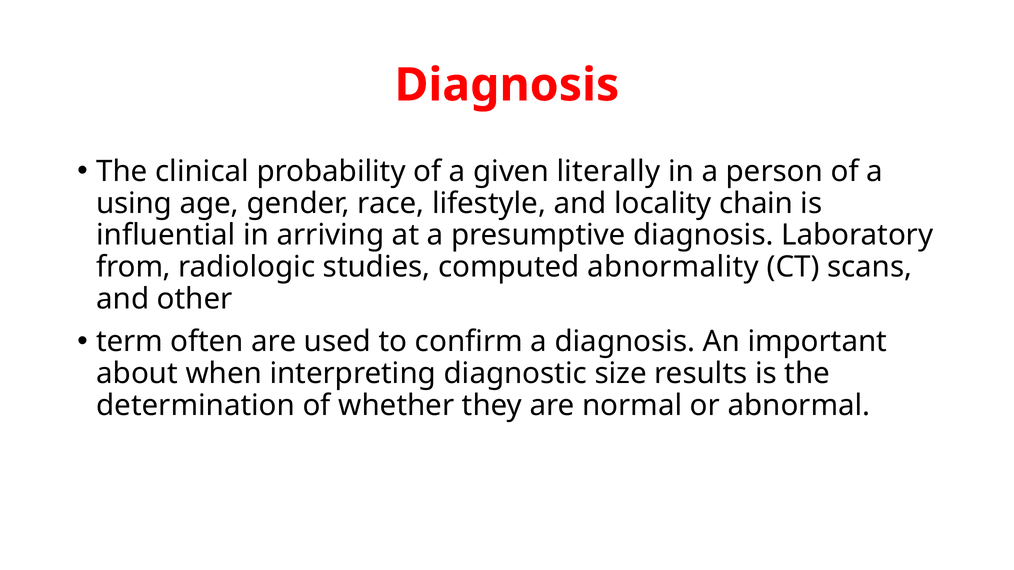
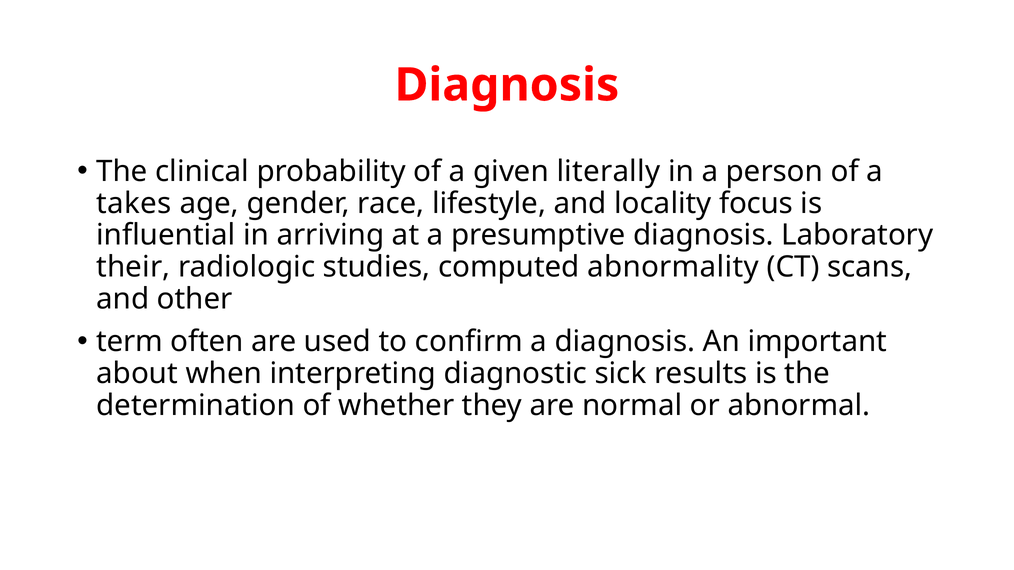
using: using -> takes
chain: chain -> focus
from: from -> their
size: size -> sick
